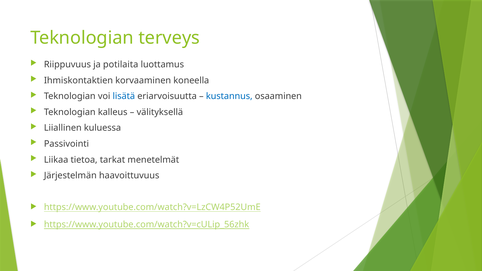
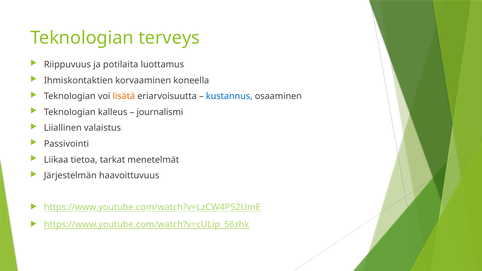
lisätä colour: blue -> orange
välityksellä: välityksellä -> journalismi
kuluessa: kuluessa -> valaistus
